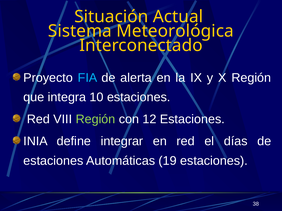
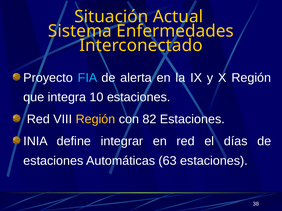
Meteorológica: Meteorológica -> Enfermedades
Región at (95, 119) colour: light green -> yellow
12: 12 -> 82
19: 19 -> 63
